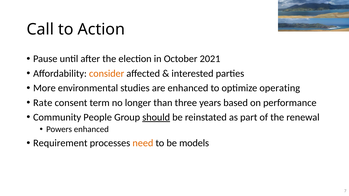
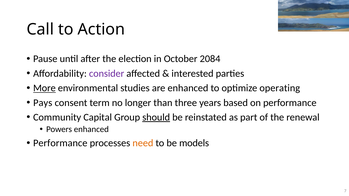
2021: 2021 -> 2084
consider colour: orange -> purple
More underline: none -> present
Rate: Rate -> Pays
People: People -> Capital
Requirement at (60, 143): Requirement -> Performance
